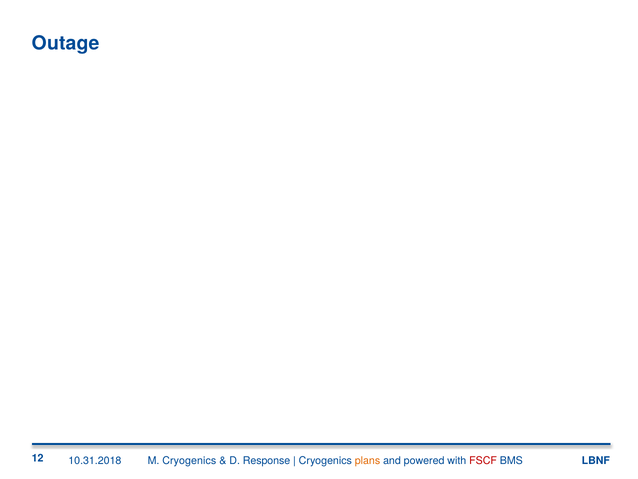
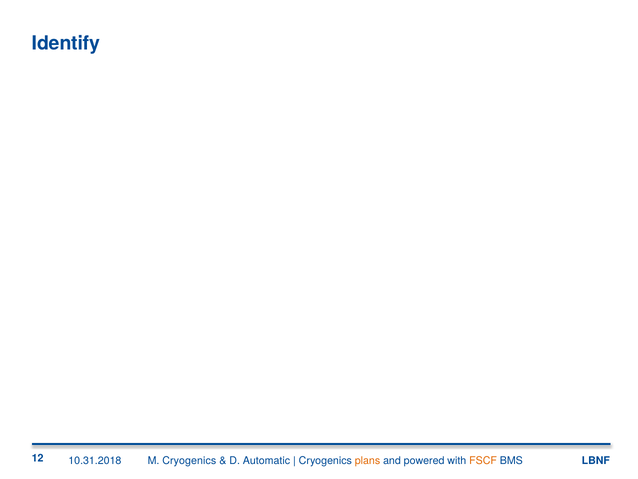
Outage: Outage -> Identify
Response: Response -> Automatic
FSCF colour: red -> orange
